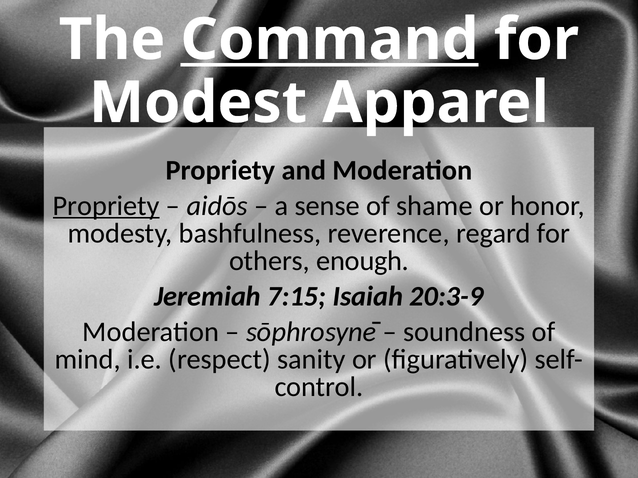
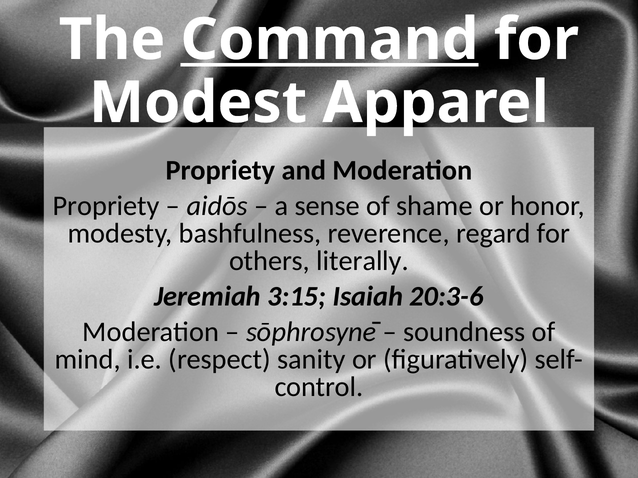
Propriety at (106, 206) underline: present -> none
enough: enough -> literally
7:15: 7:15 -> 3:15
20:3-9: 20:3-9 -> 20:3-6
